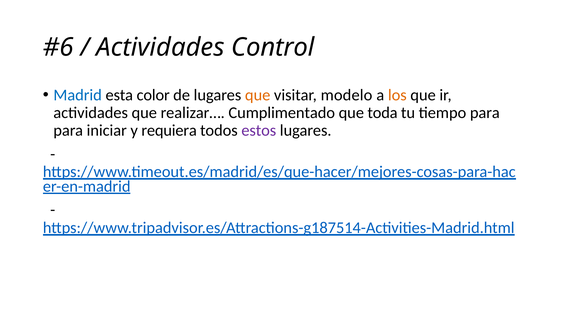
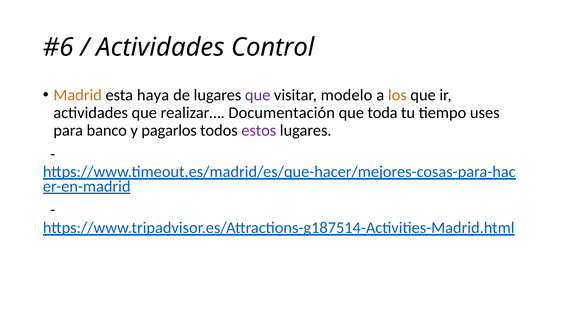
Madrid colour: blue -> orange
color: color -> haya
que at (258, 95) colour: orange -> purple
Cumplimentado: Cumplimentado -> Documentación
tiempo para: para -> uses
iniciar: iniciar -> banco
requiera: requiera -> pagarlos
